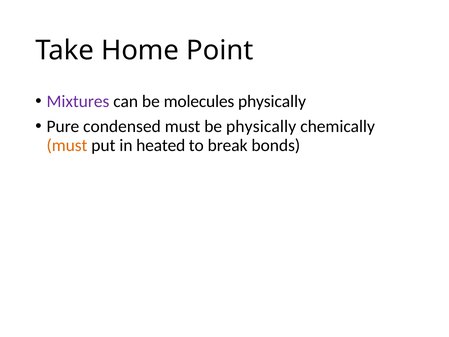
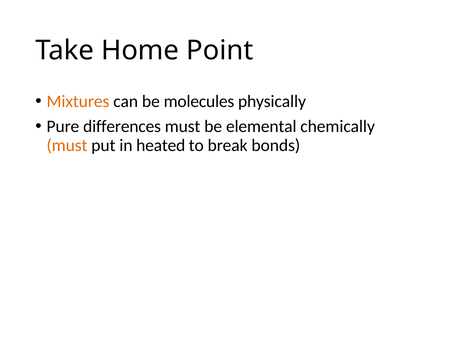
Mixtures colour: purple -> orange
condensed: condensed -> differences
be physically: physically -> elemental
